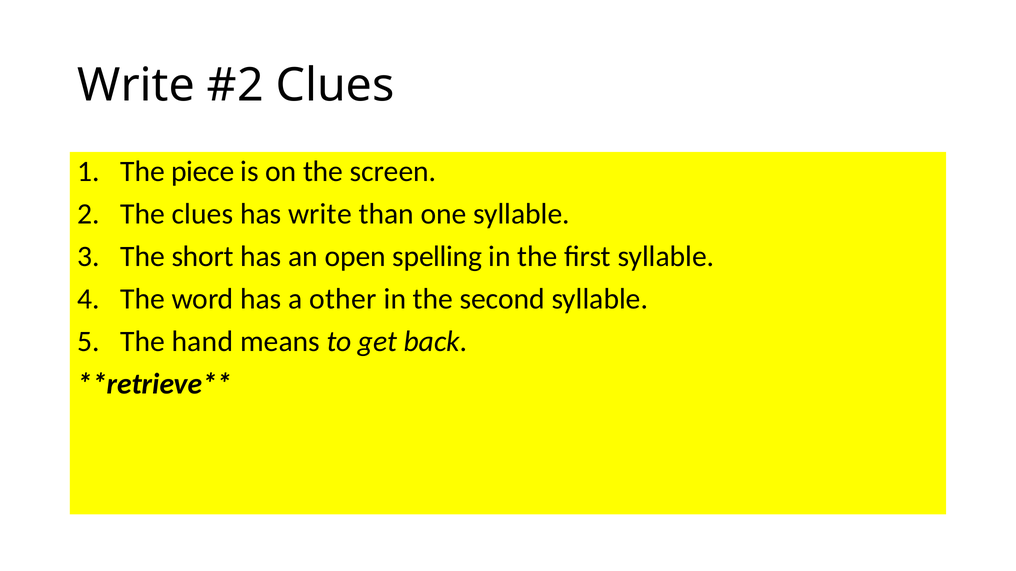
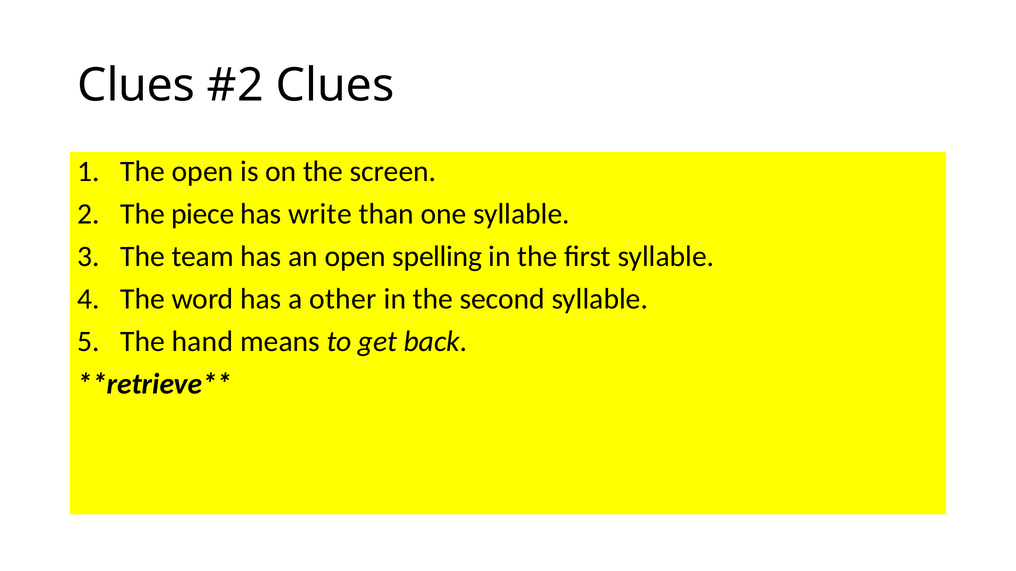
Write at (136, 85): Write -> Clues
The piece: piece -> open
The clues: clues -> piece
short: short -> team
